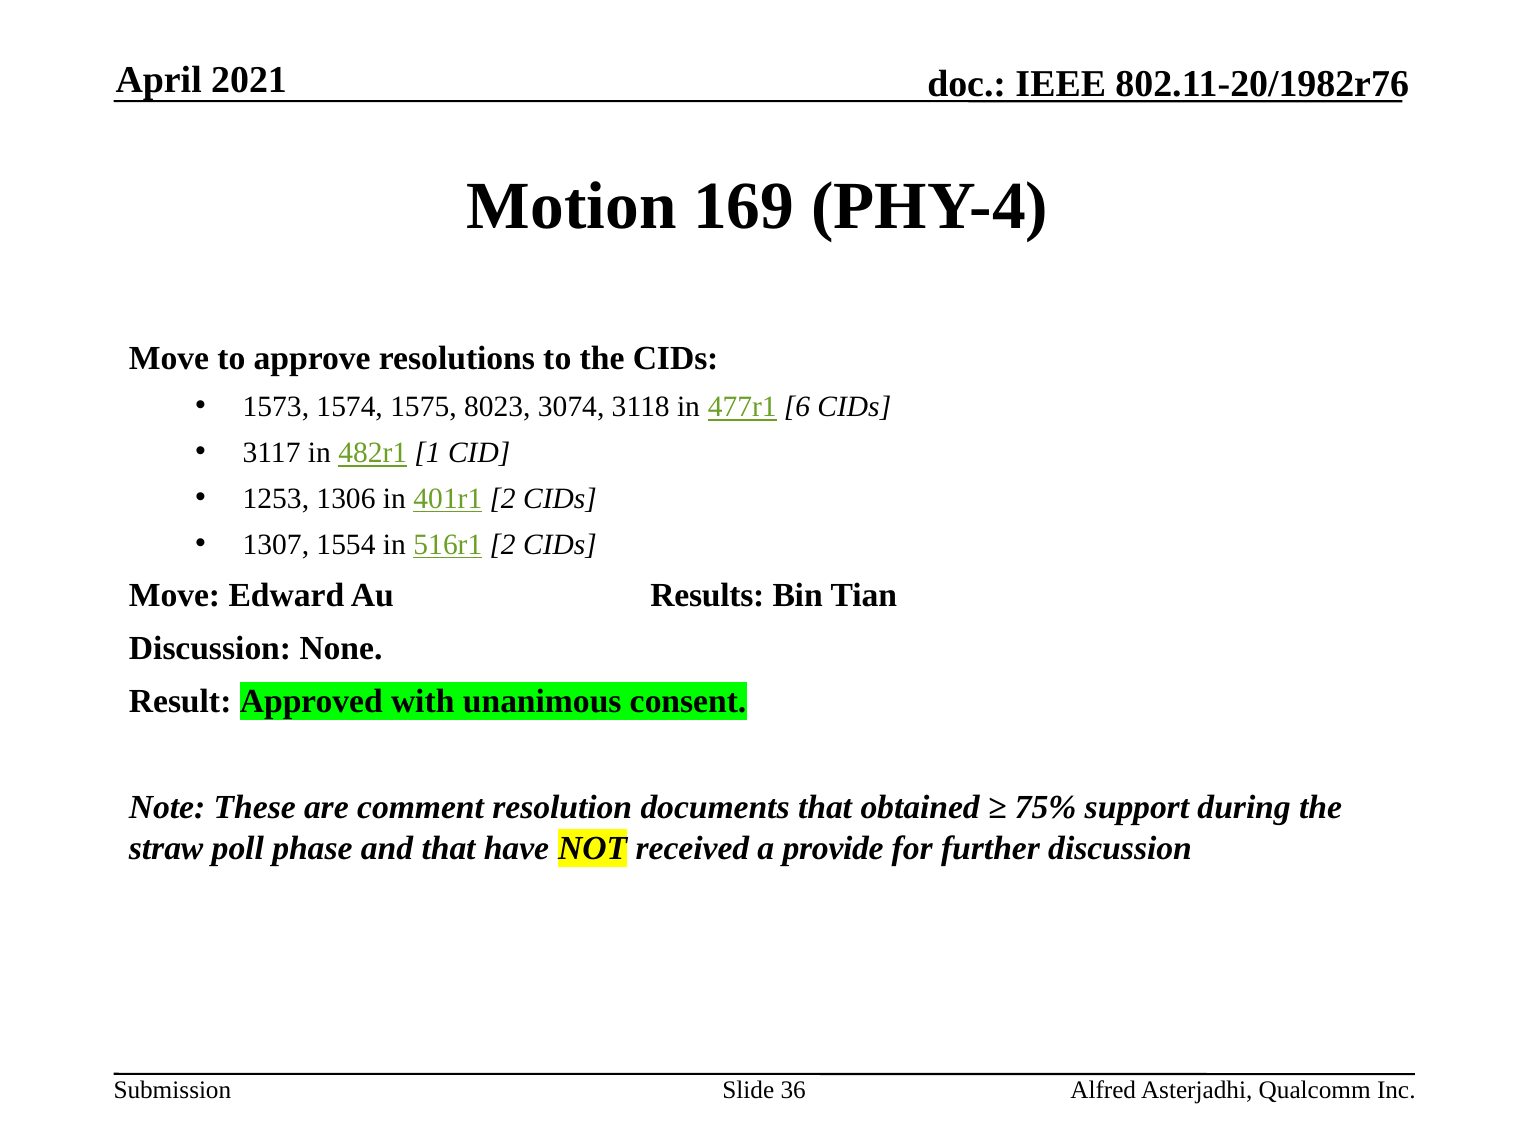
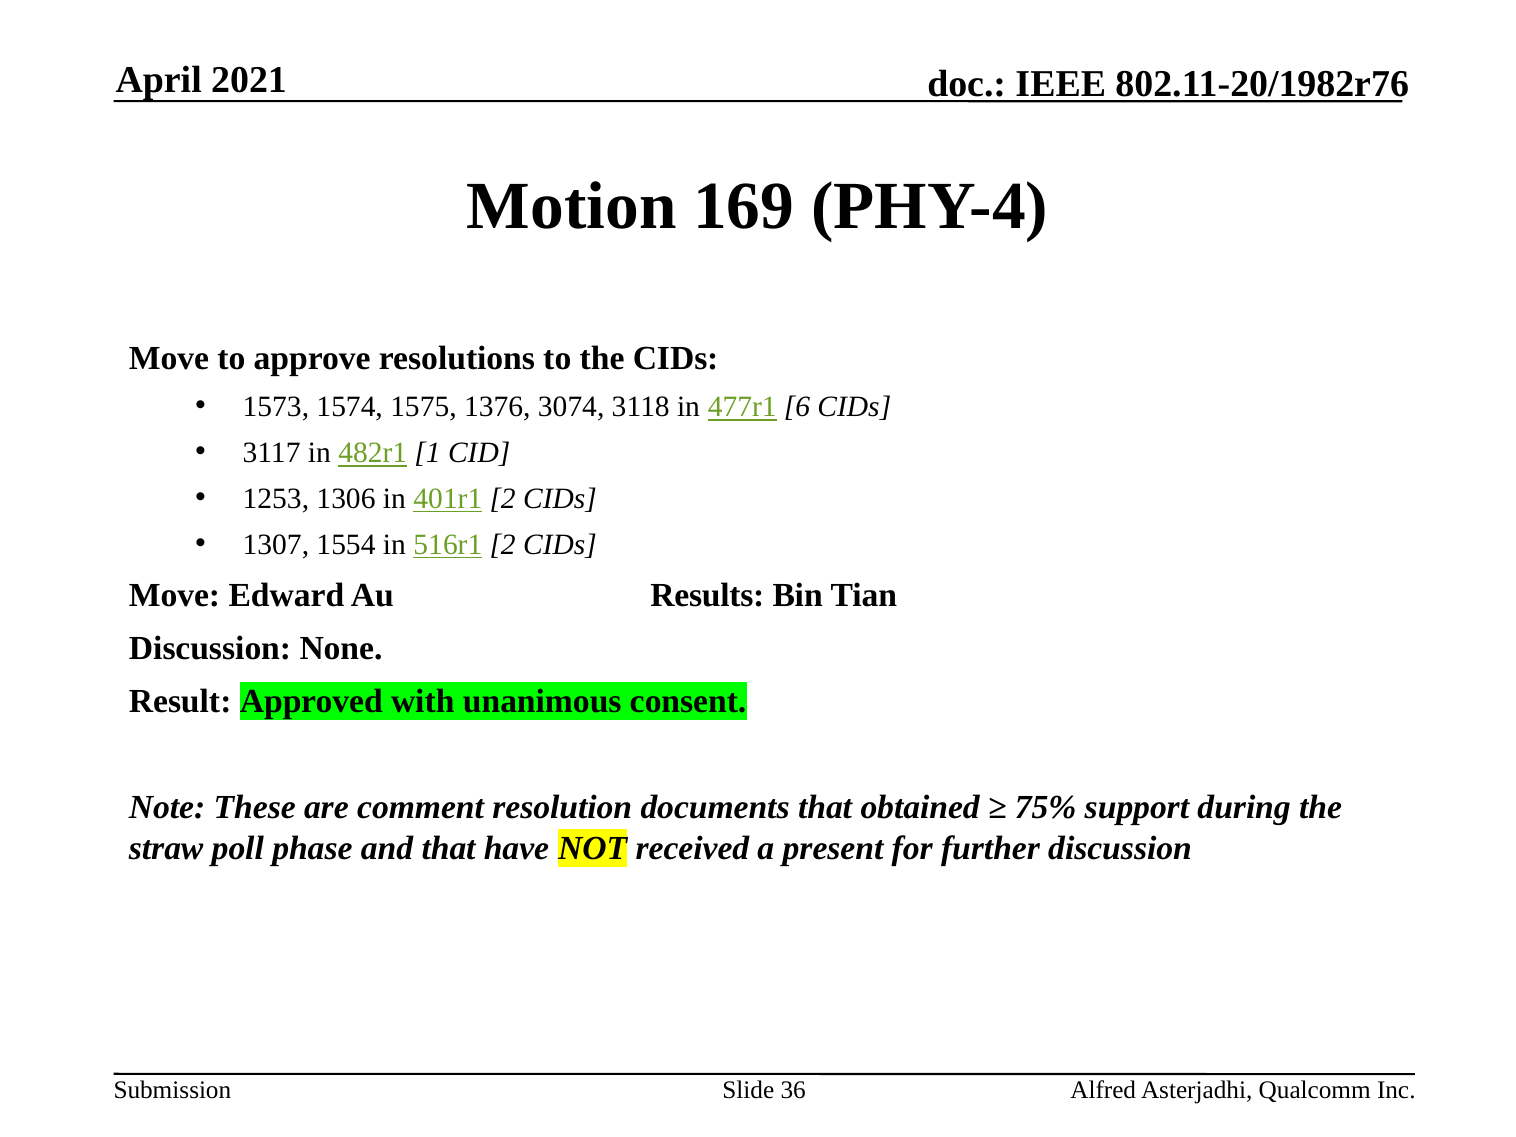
8023: 8023 -> 1376
provide: provide -> present
